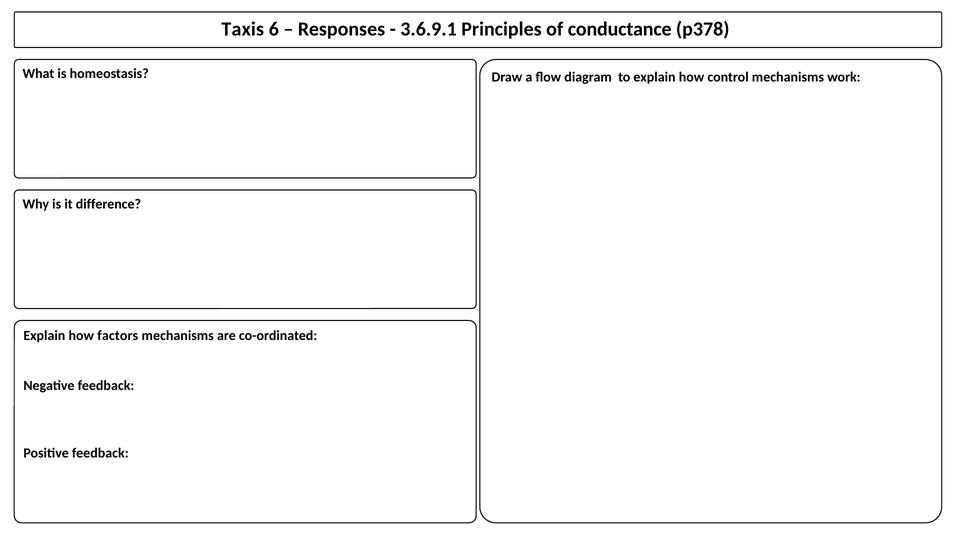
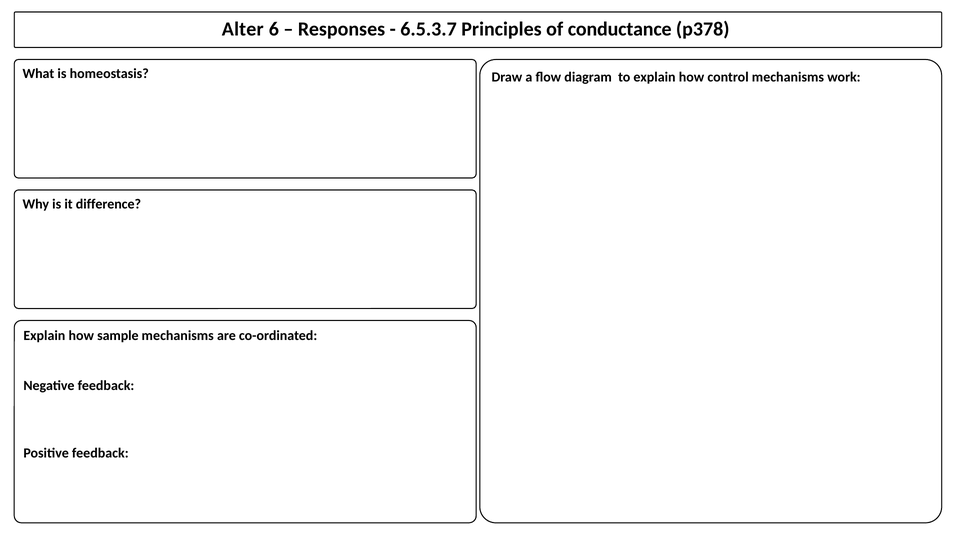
Taxis: Taxis -> Alter
3.6.9.1: 3.6.9.1 -> 6.5.3.7
factors: factors -> sample
